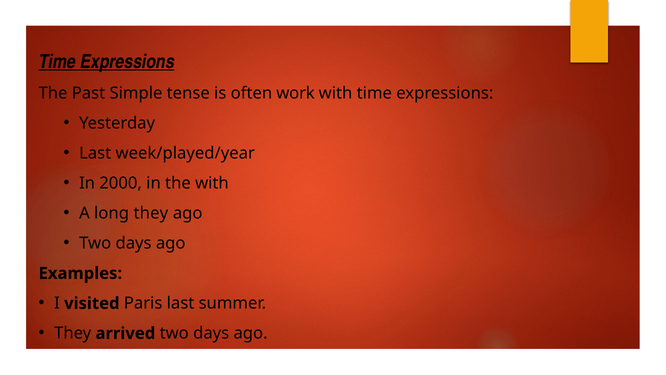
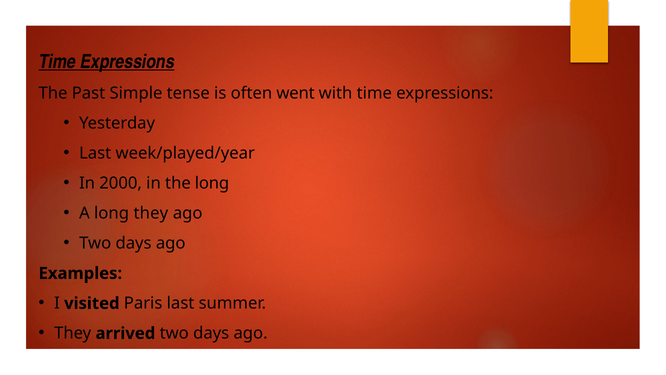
work: work -> went
the with: with -> long
